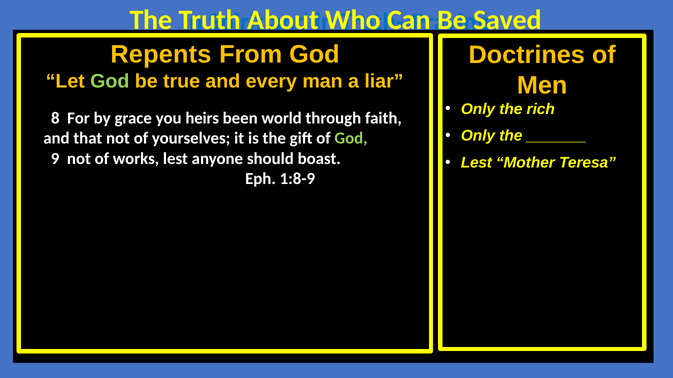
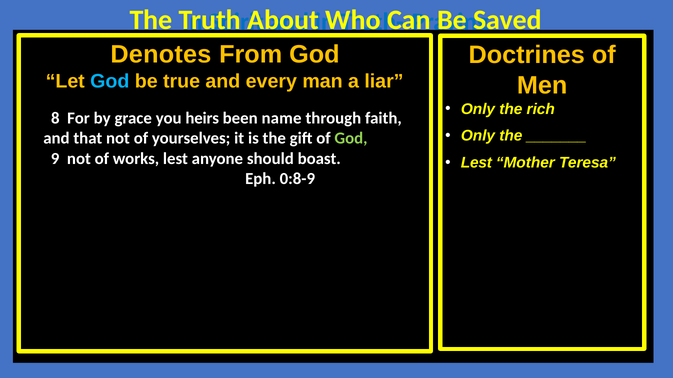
Repents: Repents -> Denotes
God at (110, 81) colour: light green -> light blue
world: world -> name
1:8-9: 1:8-9 -> 0:8-9
